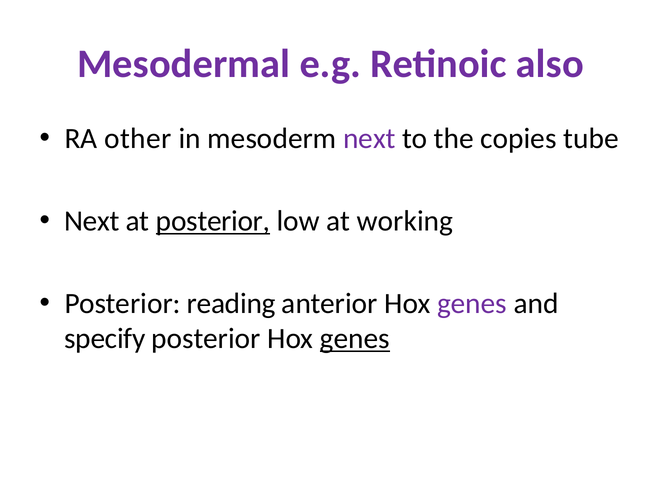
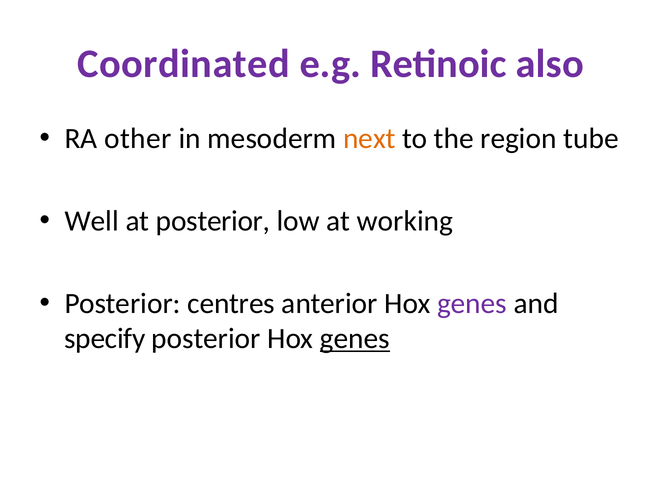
Mesodermal: Mesodermal -> Coordinated
next at (369, 139) colour: purple -> orange
copies: copies -> region
Next at (92, 221): Next -> Well
posterior at (213, 221) underline: present -> none
reading: reading -> centres
